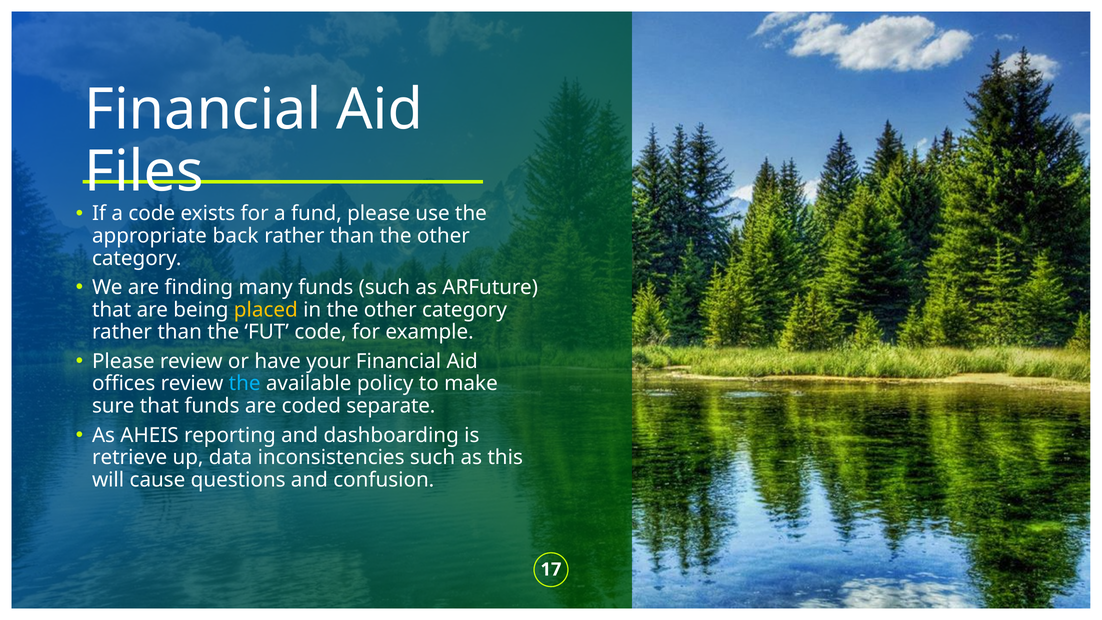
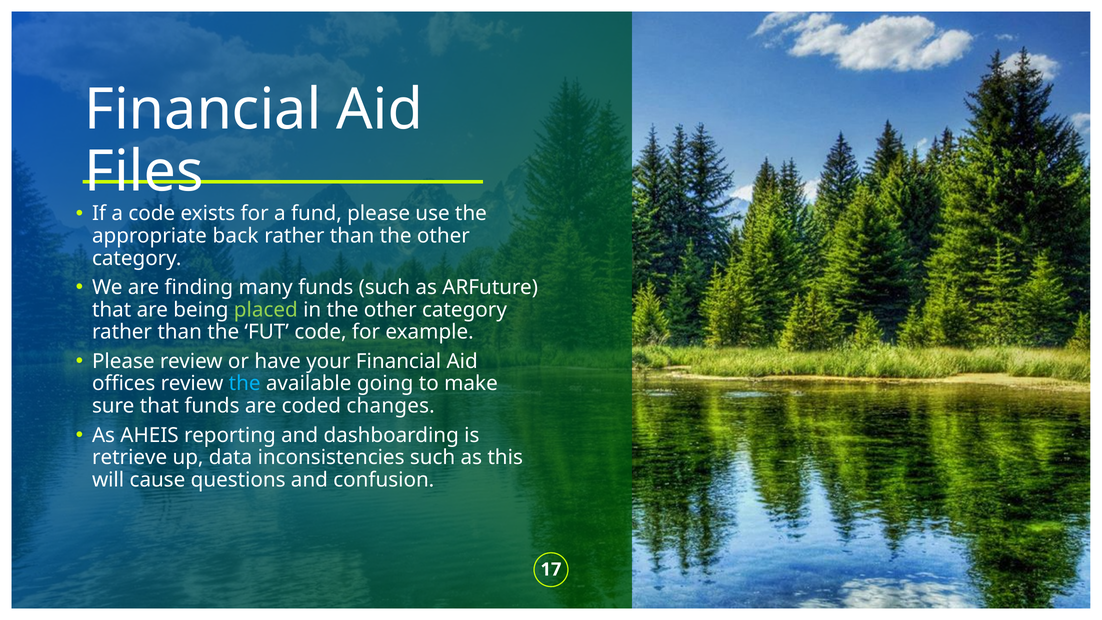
placed colour: yellow -> light green
policy: policy -> going
separate: separate -> changes
